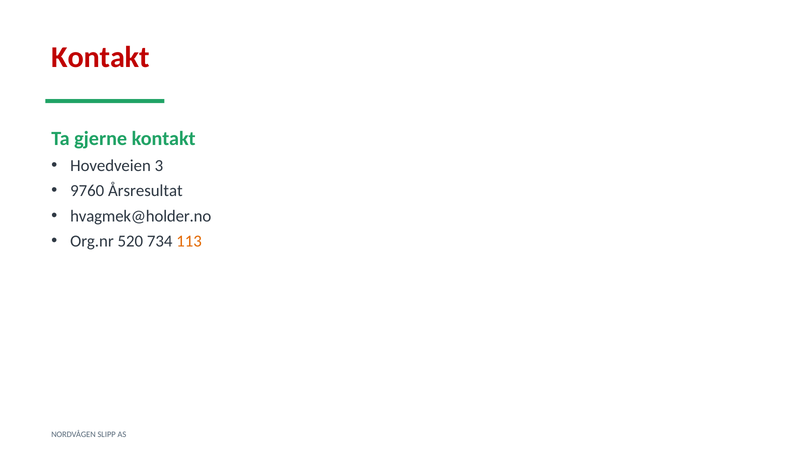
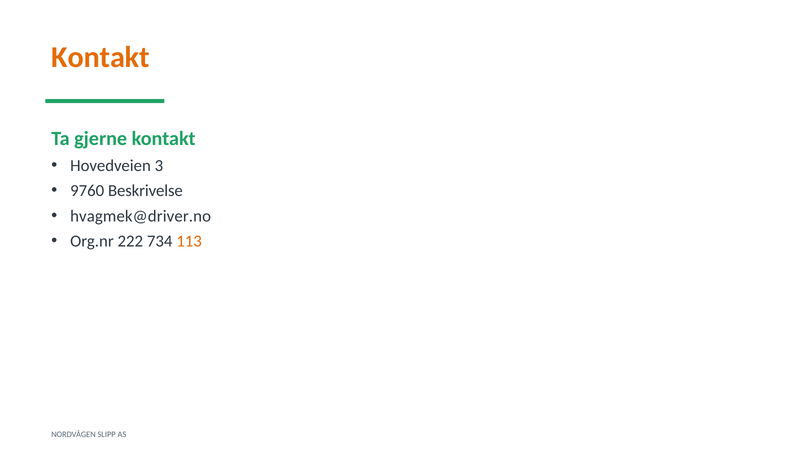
Kontakt at (100, 58) colour: red -> orange
Årsresultat: Årsresultat -> Beskrivelse
hvagmek@holder.no: hvagmek@holder.no -> hvagmek@driver.no
520: 520 -> 222
